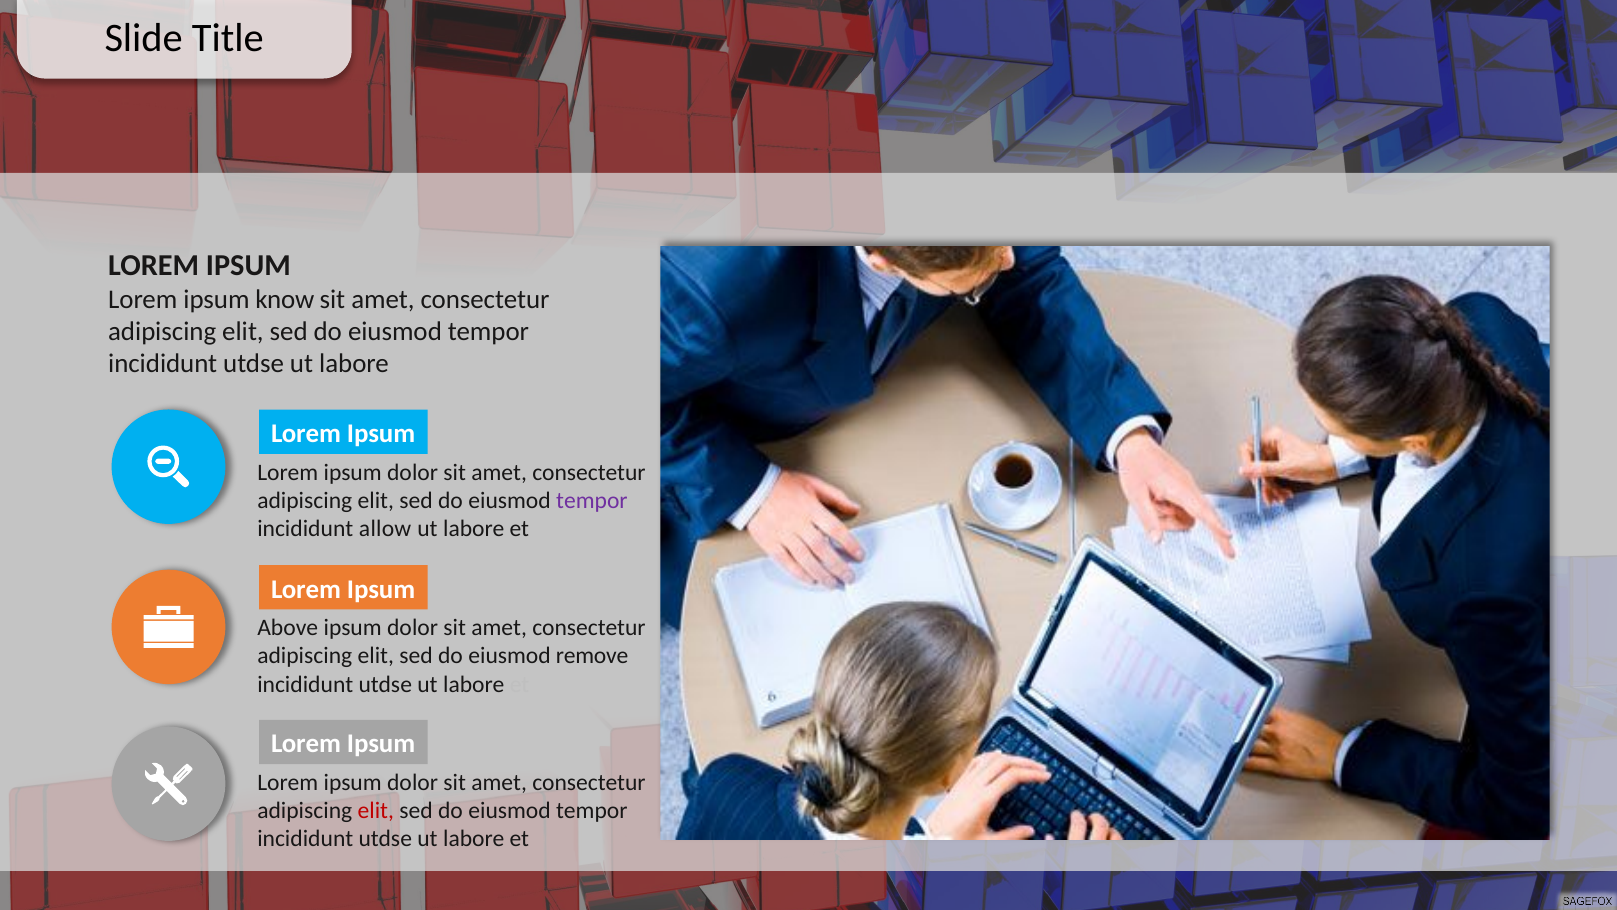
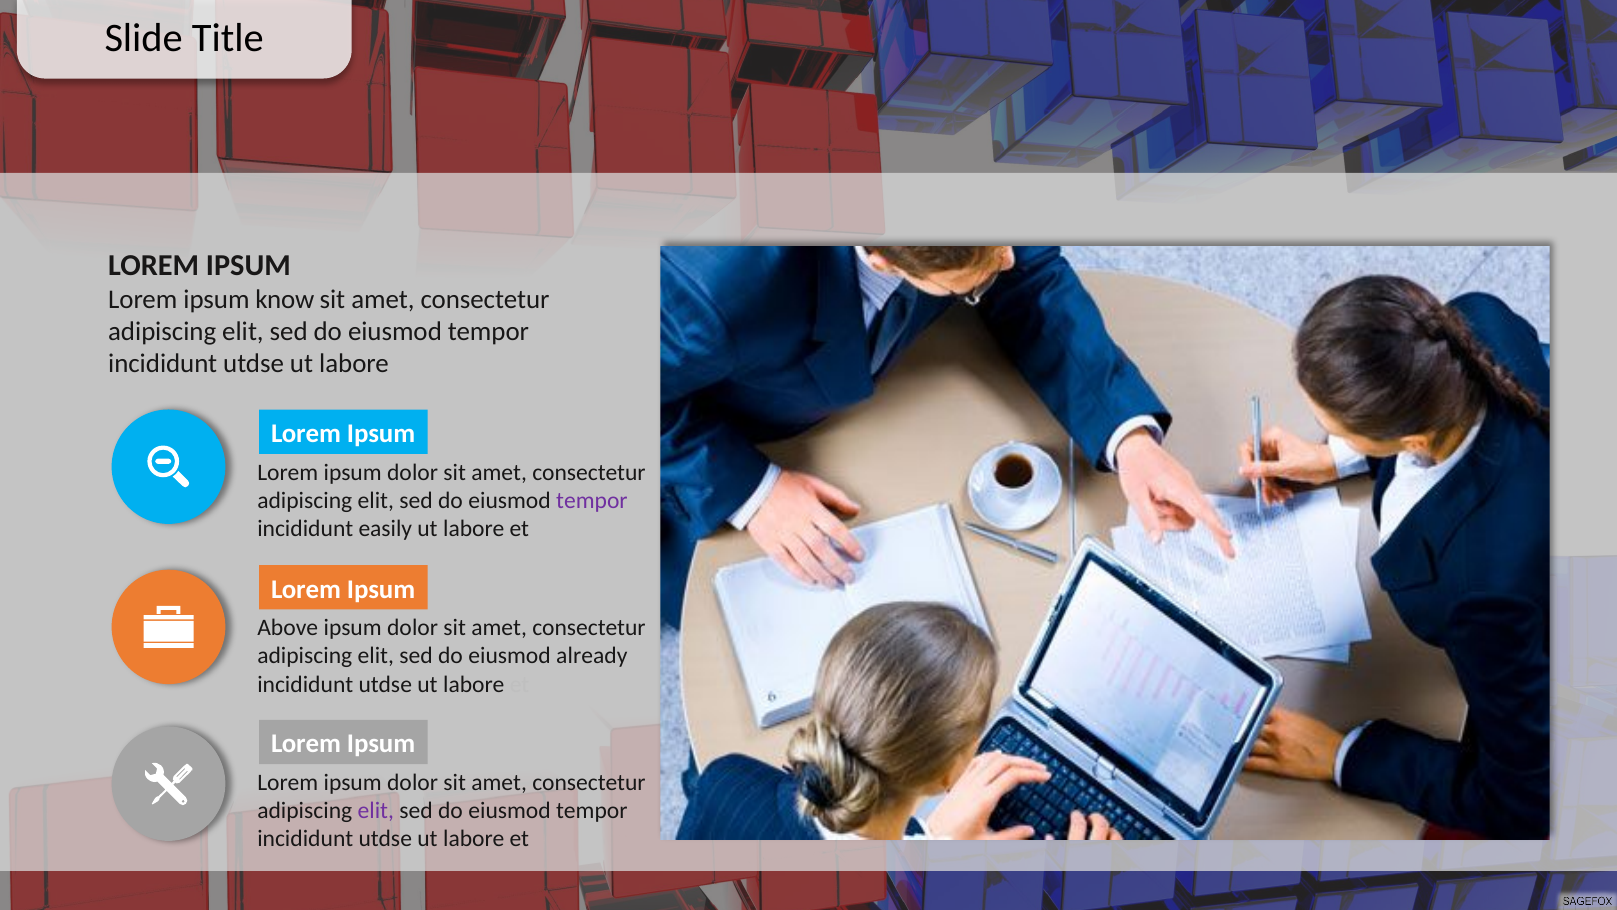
allow: allow -> easily
remove: remove -> already
elit at (376, 810) colour: red -> purple
